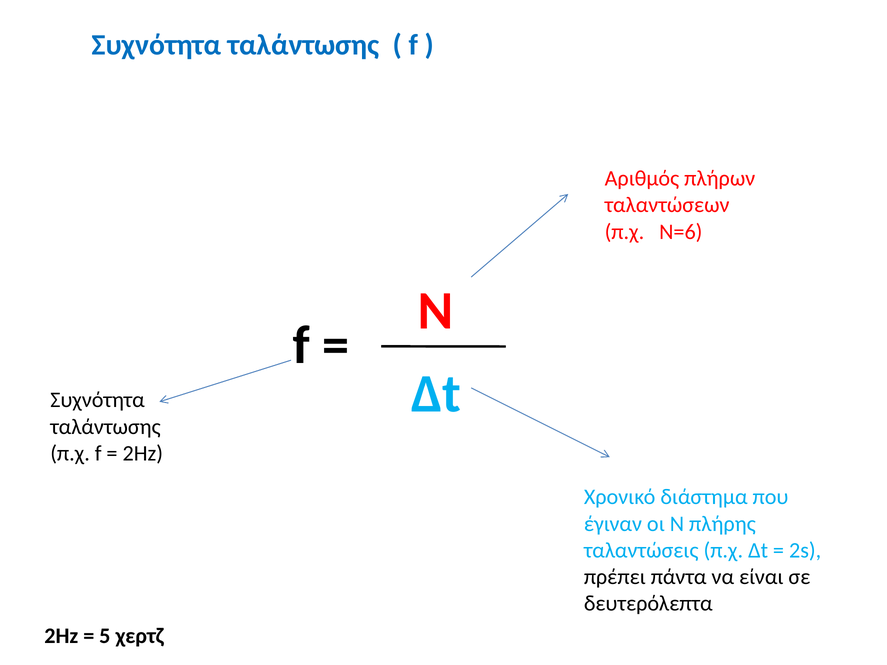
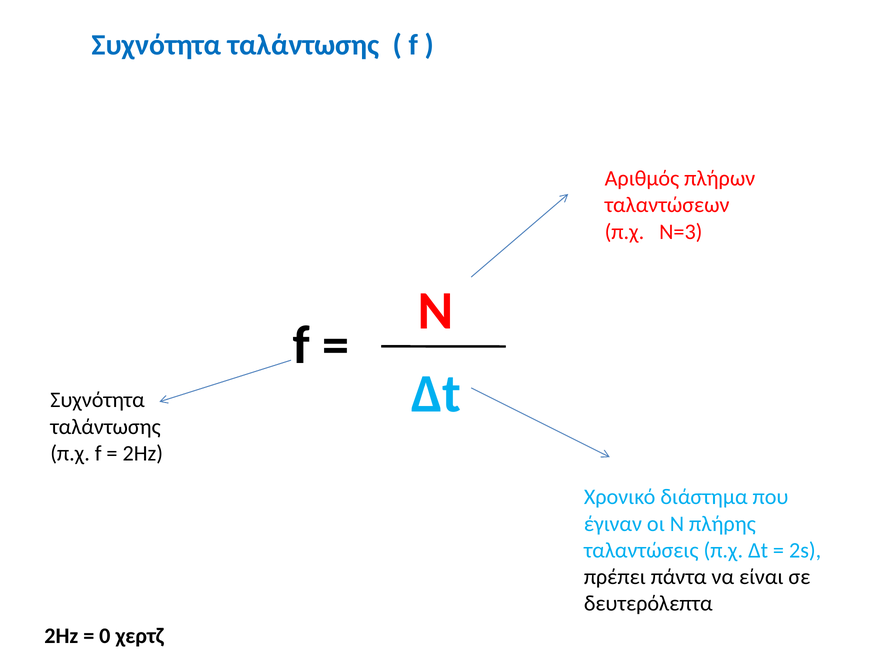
Ν=6: Ν=6 -> Ν=3
5: 5 -> 0
